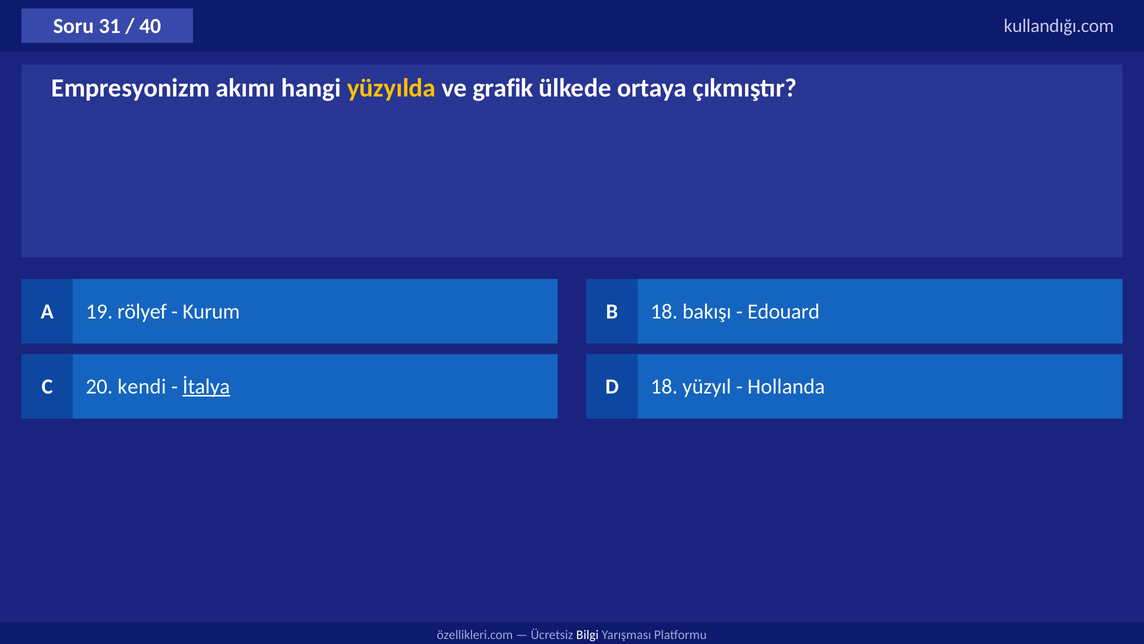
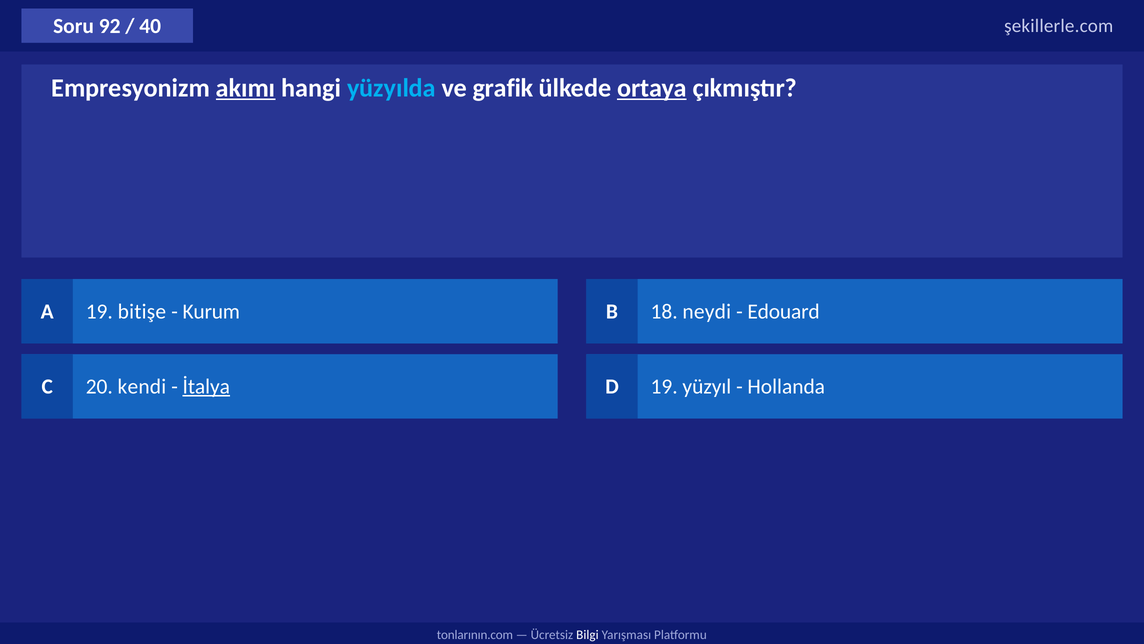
31: 31 -> 92
kullandığı.com: kullandığı.com -> şekillerle.com
akımı underline: none -> present
yüzyılda colour: yellow -> light blue
ortaya underline: none -> present
rölyef: rölyef -> bitişe
bakışı: bakışı -> neydi
D 18: 18 -> 19
özellikleri.com: özellikleri.com -> tonlarının.com
